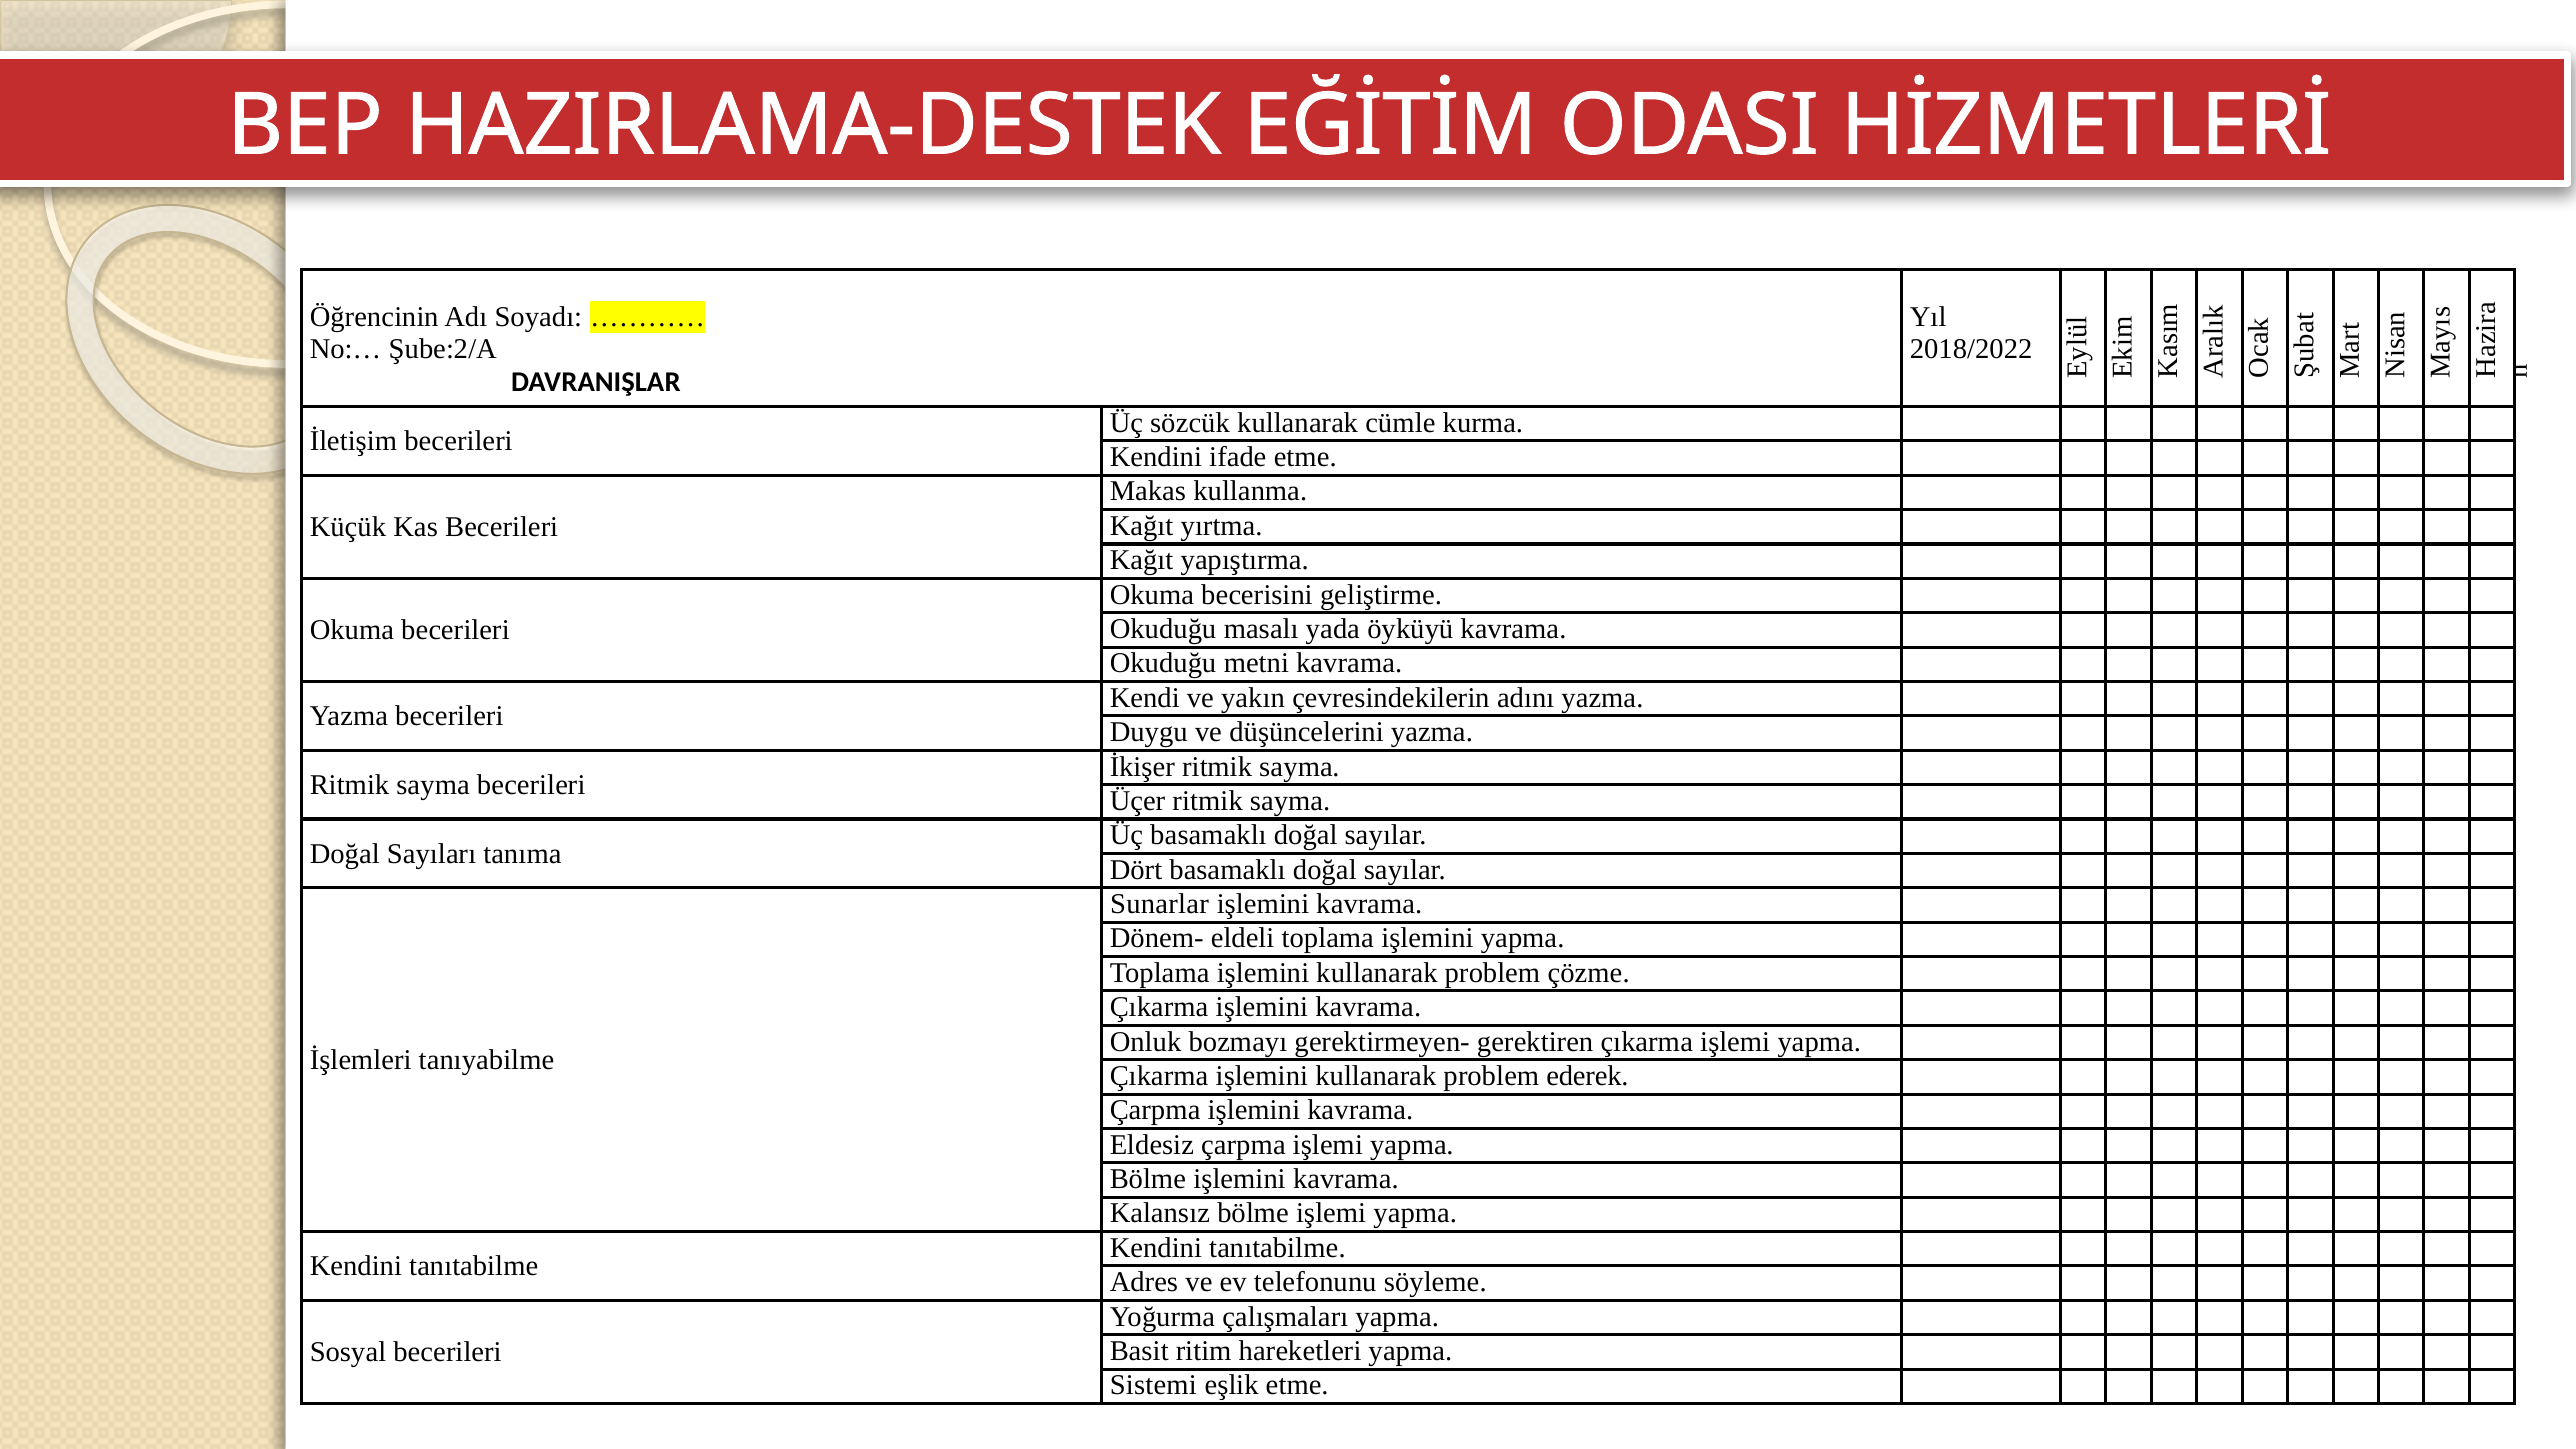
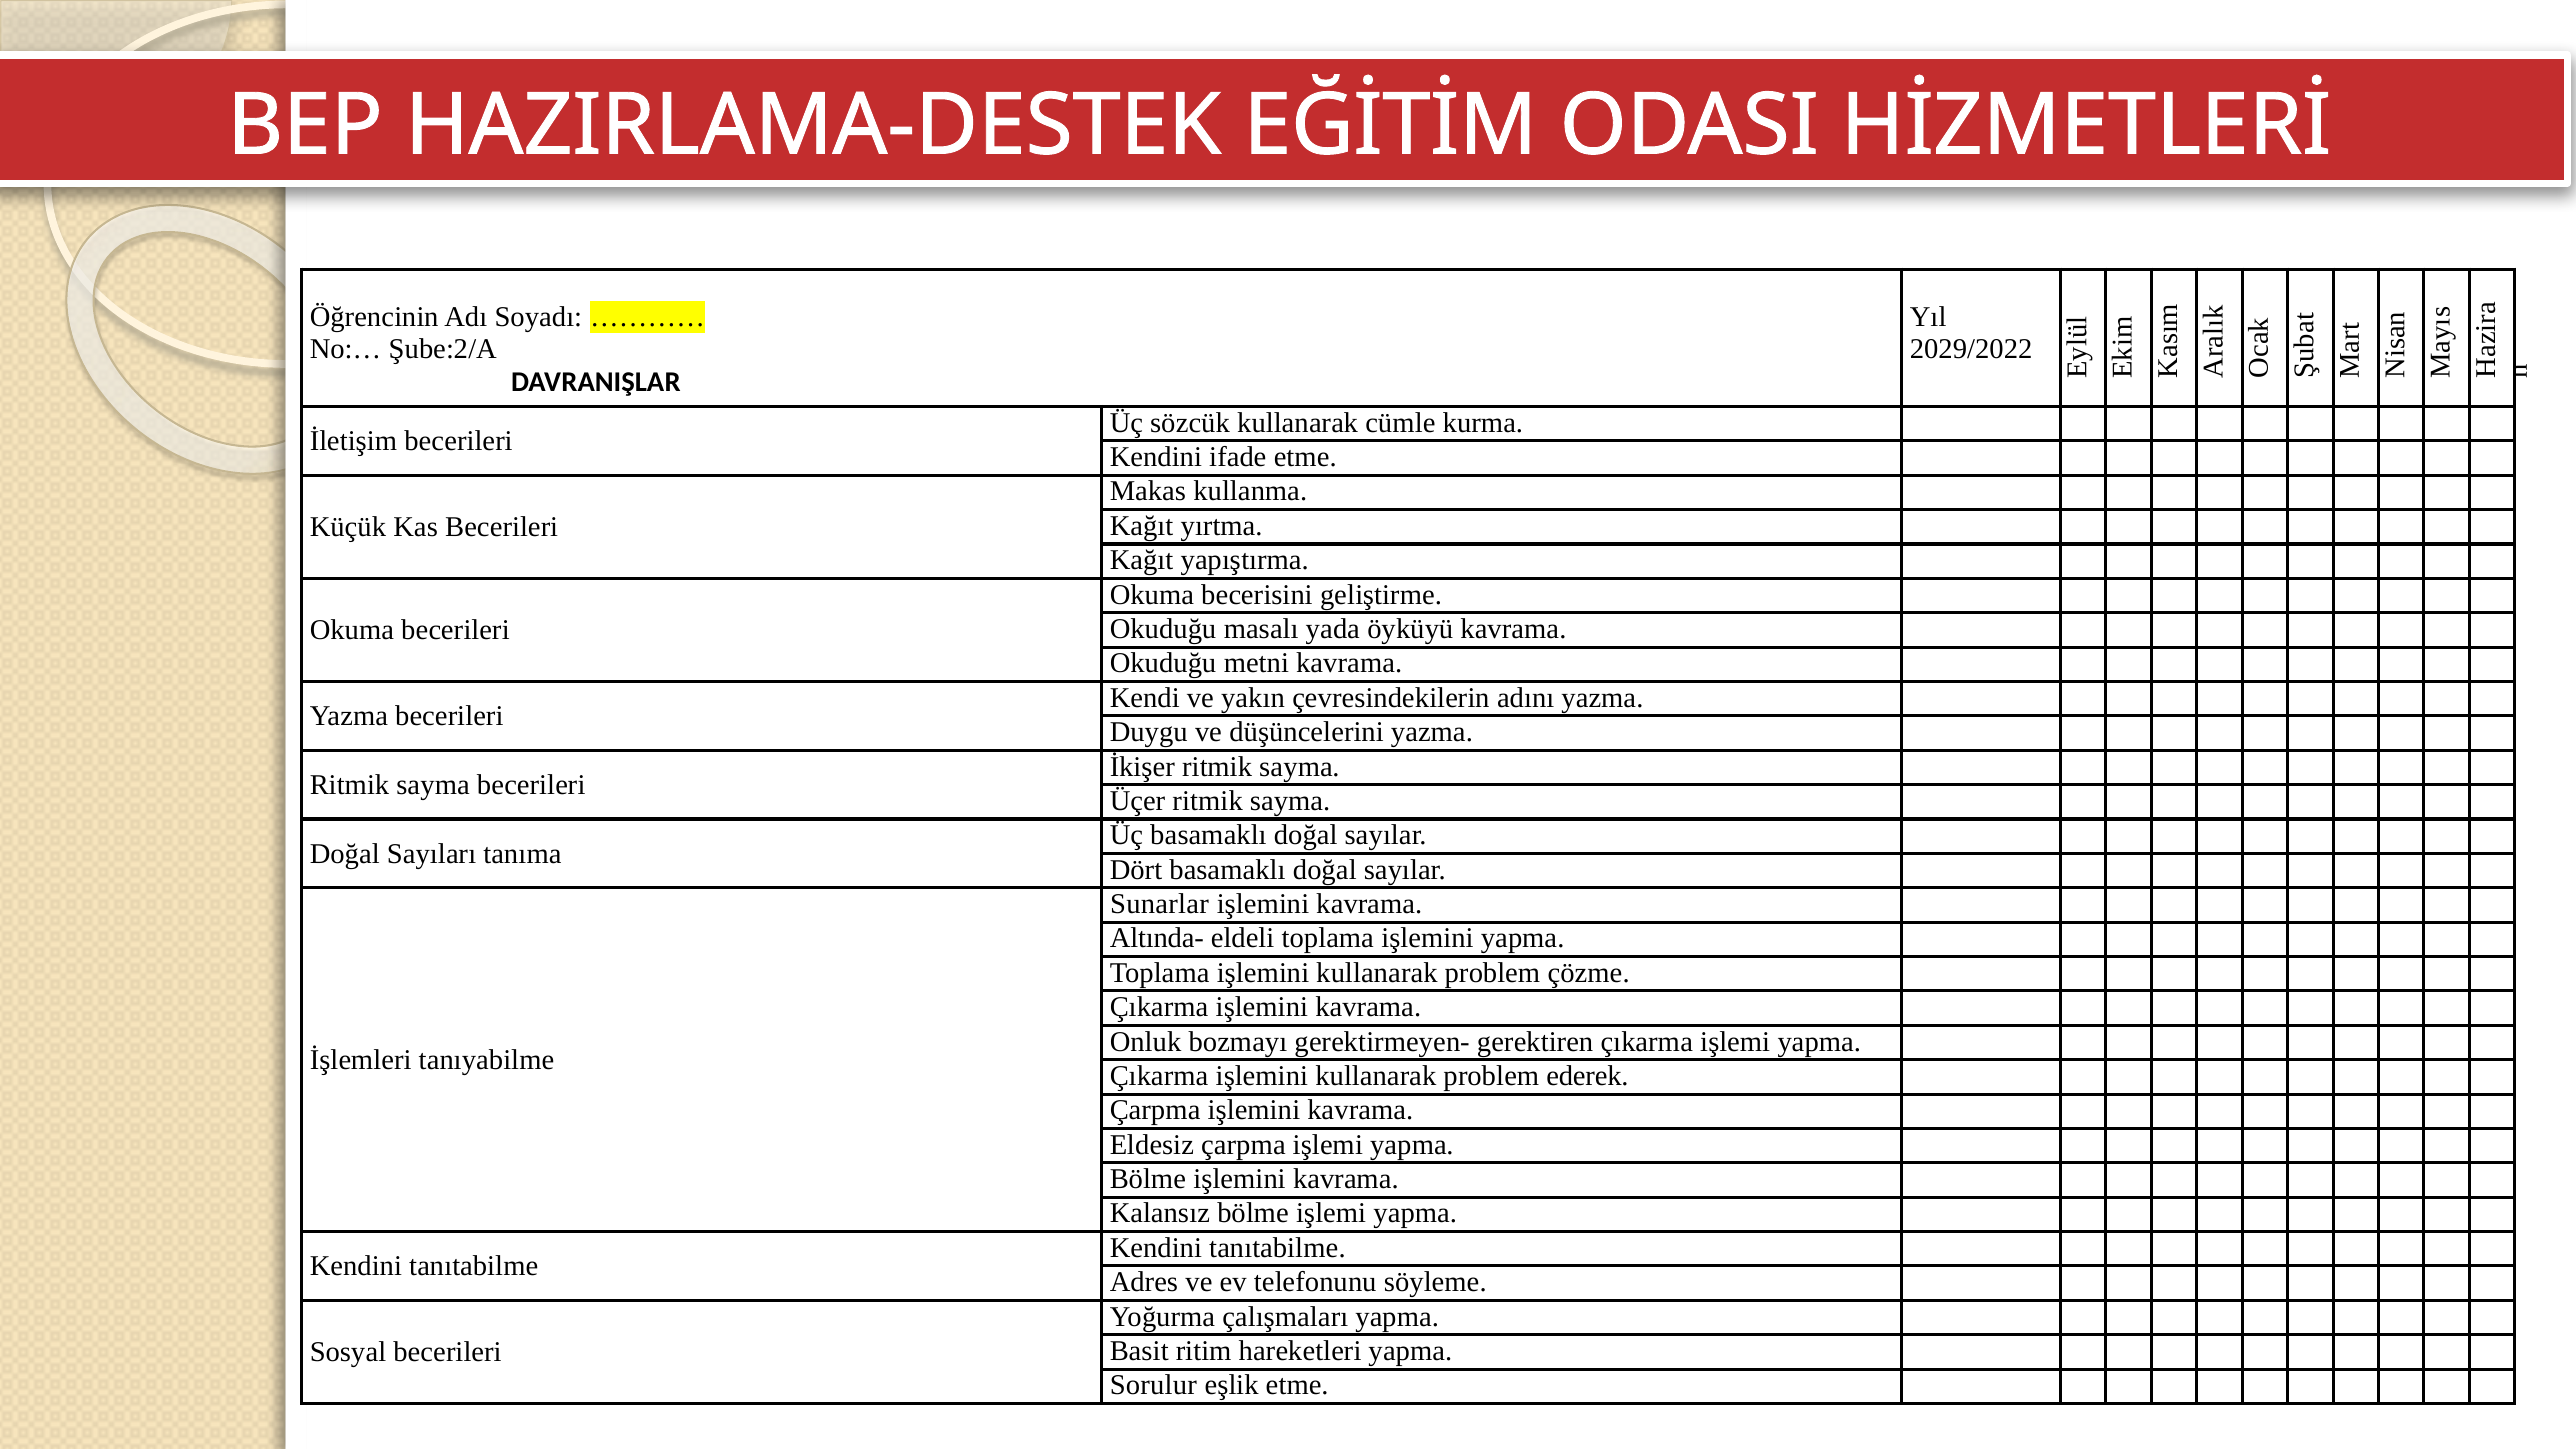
2018/2022: 2018/2022 -> 2029/2022
Dönem-: Dönem- -> Altında-
Sistemi: Sistemi -> Sorulur
